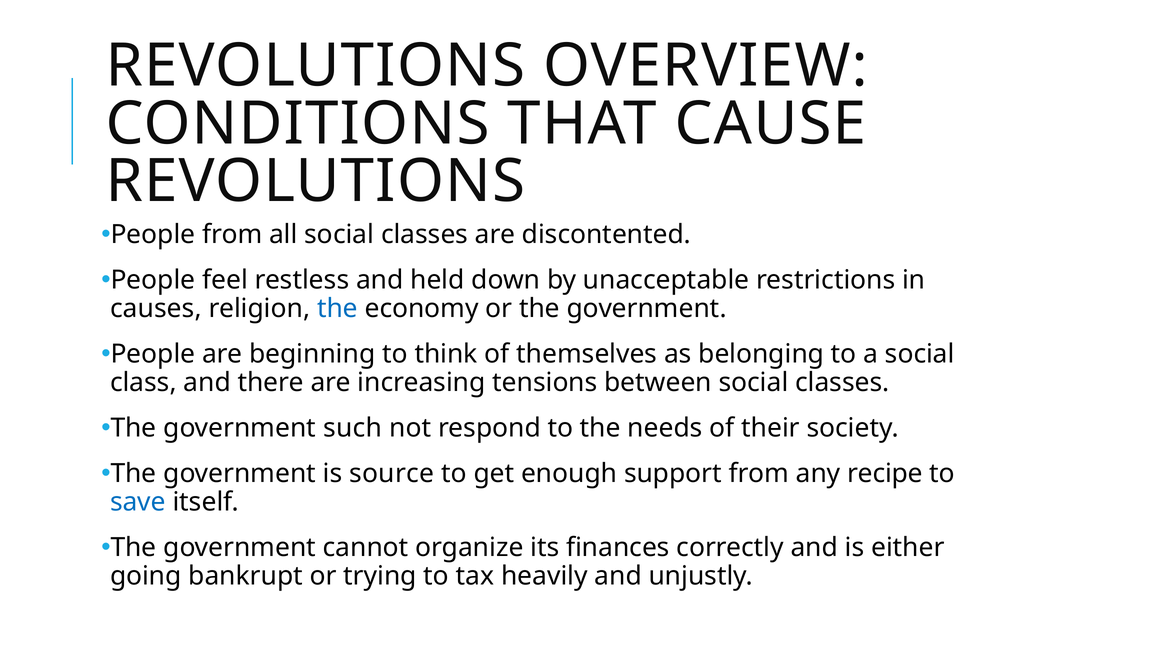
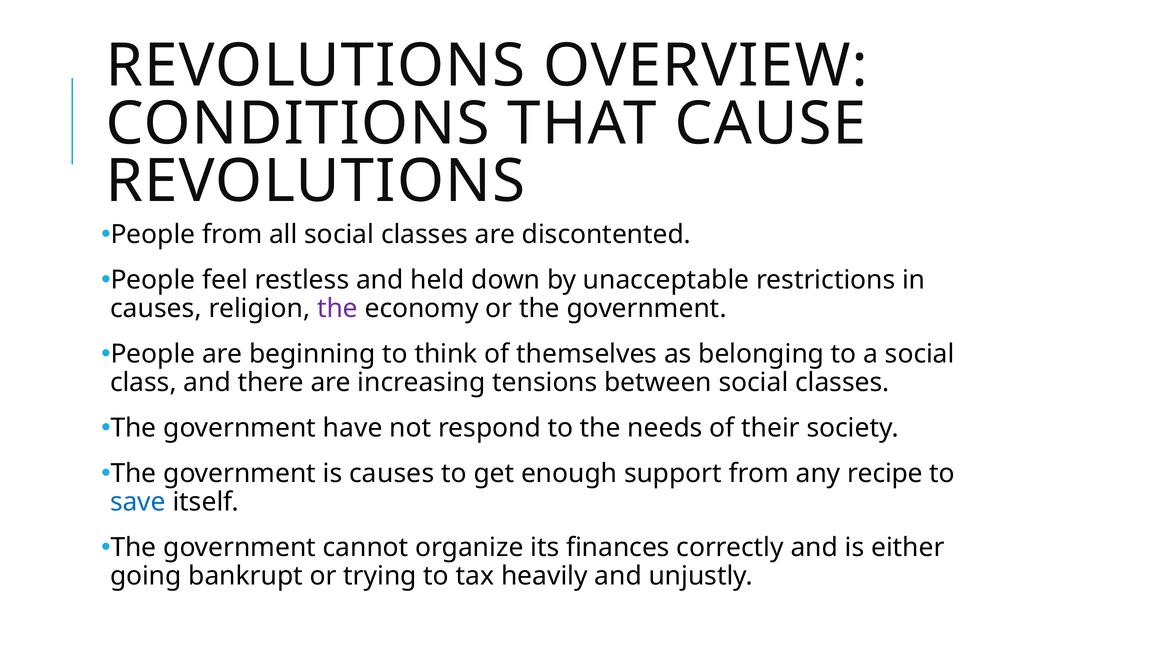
the at (337, 309) colour: blue -> purple
such: such -> have
is source: source -> causes
